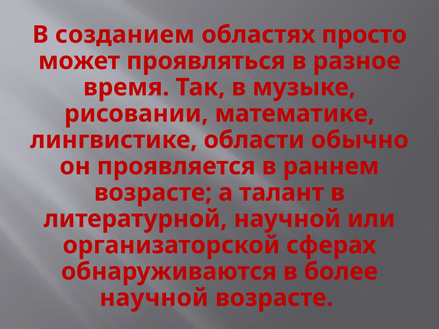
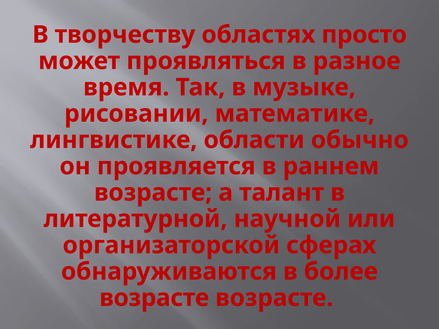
созданием: созданием -> творчеству
научной at (154, 298): научной -> возрасте
